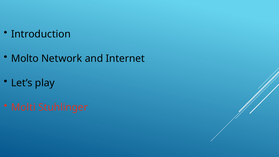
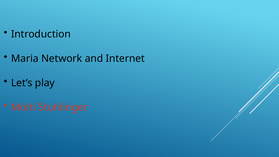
Molto: Molto -> Maria
